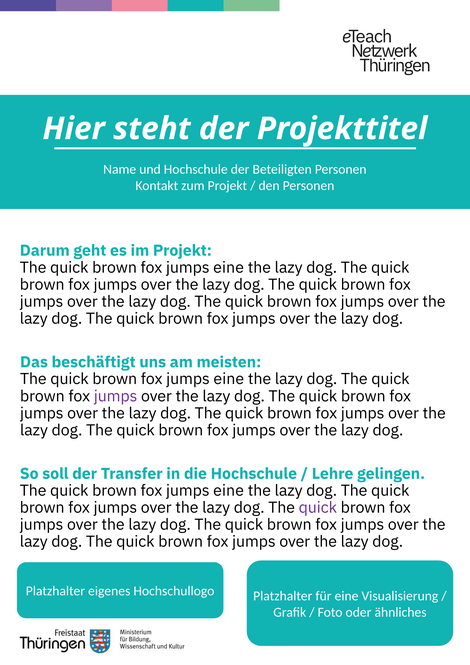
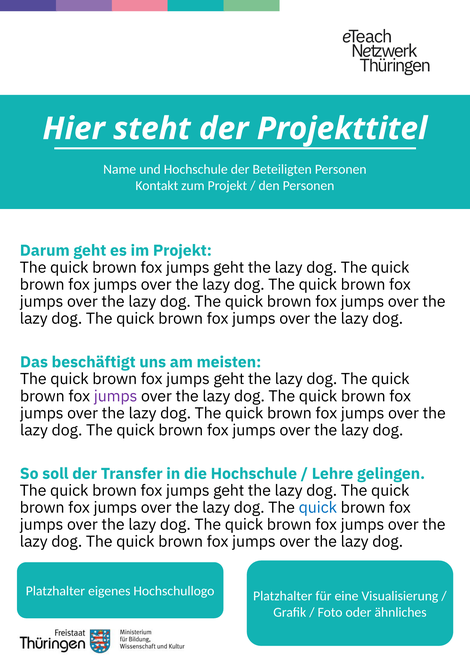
eine at (229, 268): eine -> geht
eine at (229, 379): eine -> geht
eine at (229, 491): eine -> geht
quick at (318, 508) colour: purple -> blue
